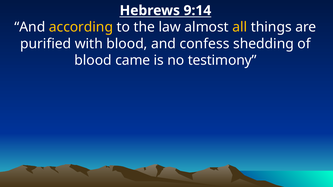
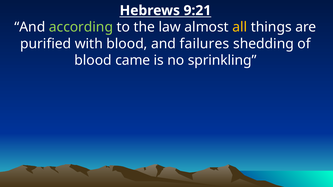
9:14: 9:14 -> 9:21
according colour: yellow -> light green
confess: confess -> failures
testimony: testimony -> sprinkling
